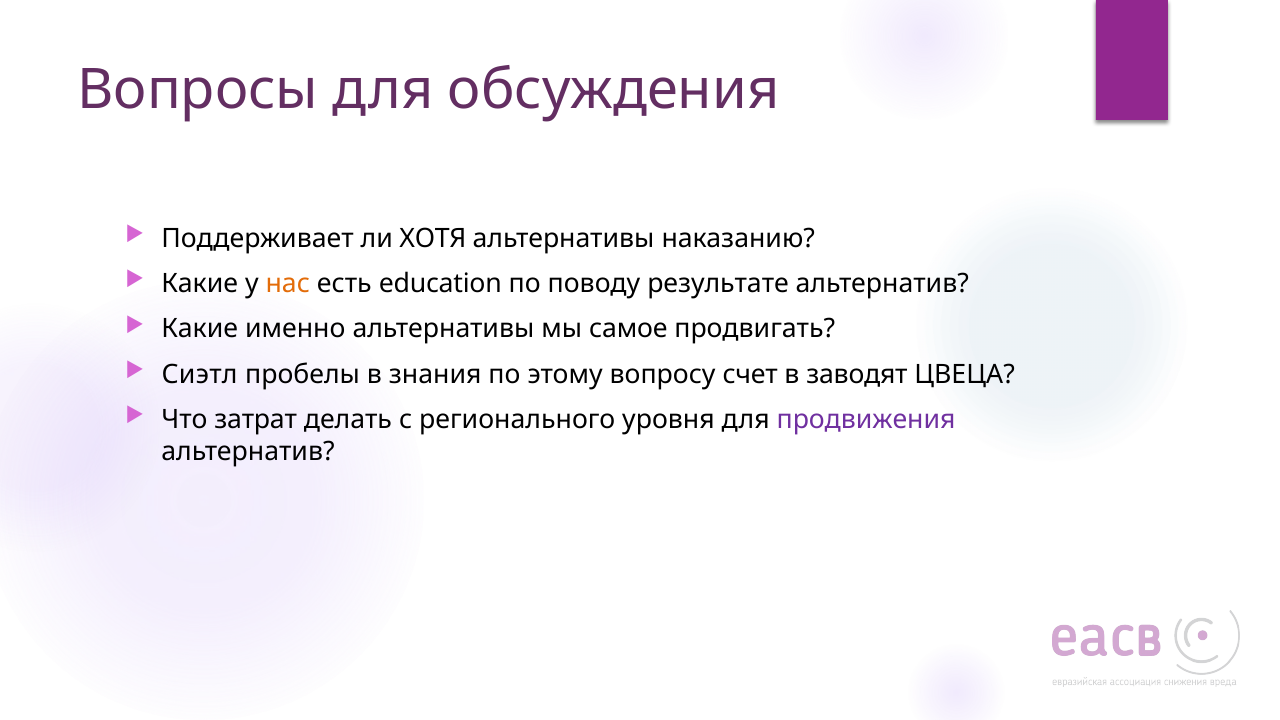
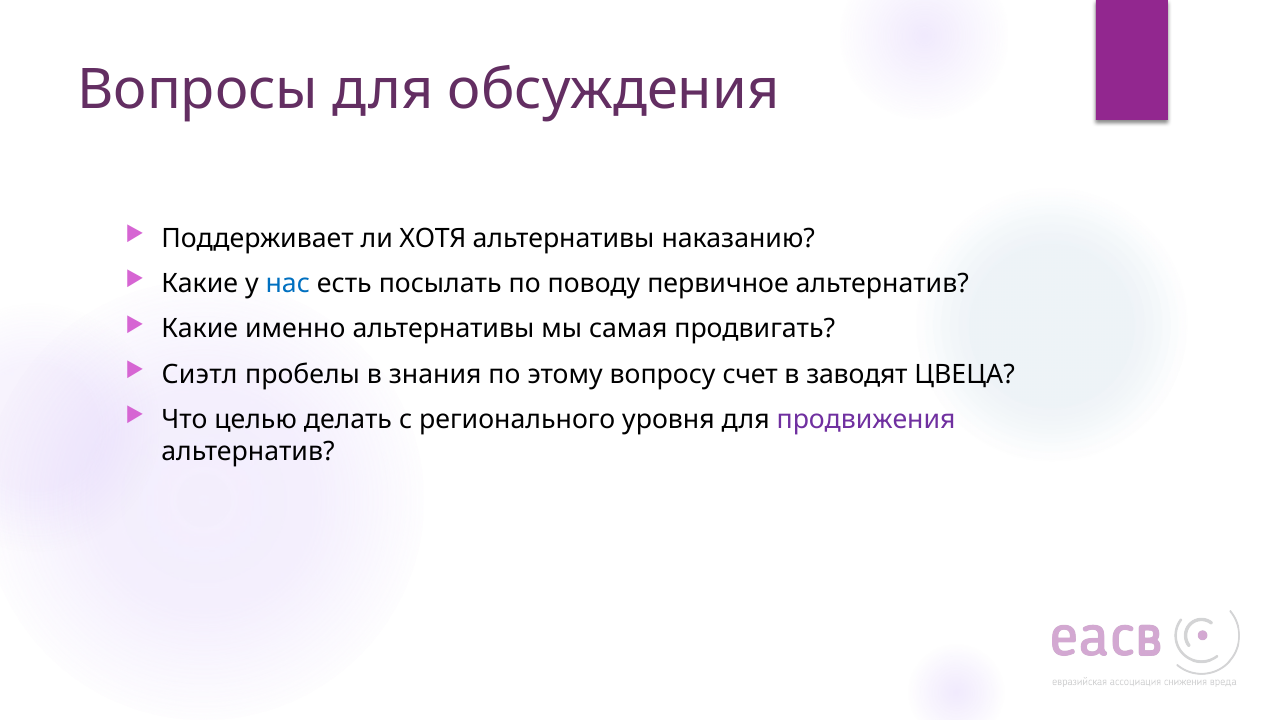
нас colour: orange -> blue
education: education -> посылать
результате: результате -> первичное
самое: самое -> самая
затрат: затрат -> целью
